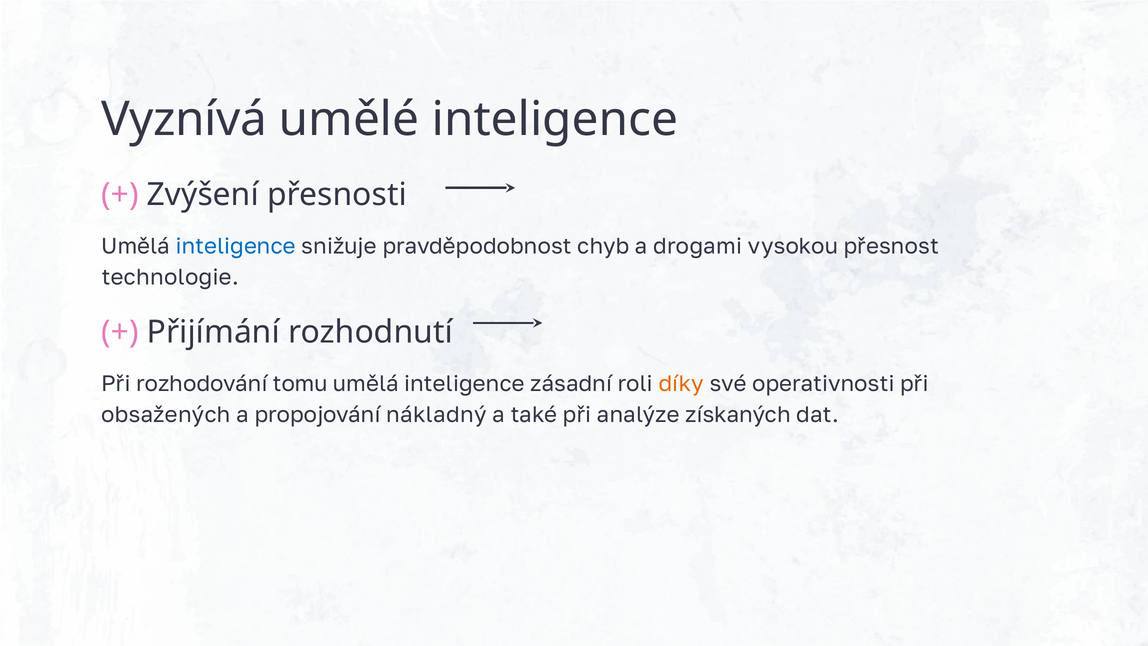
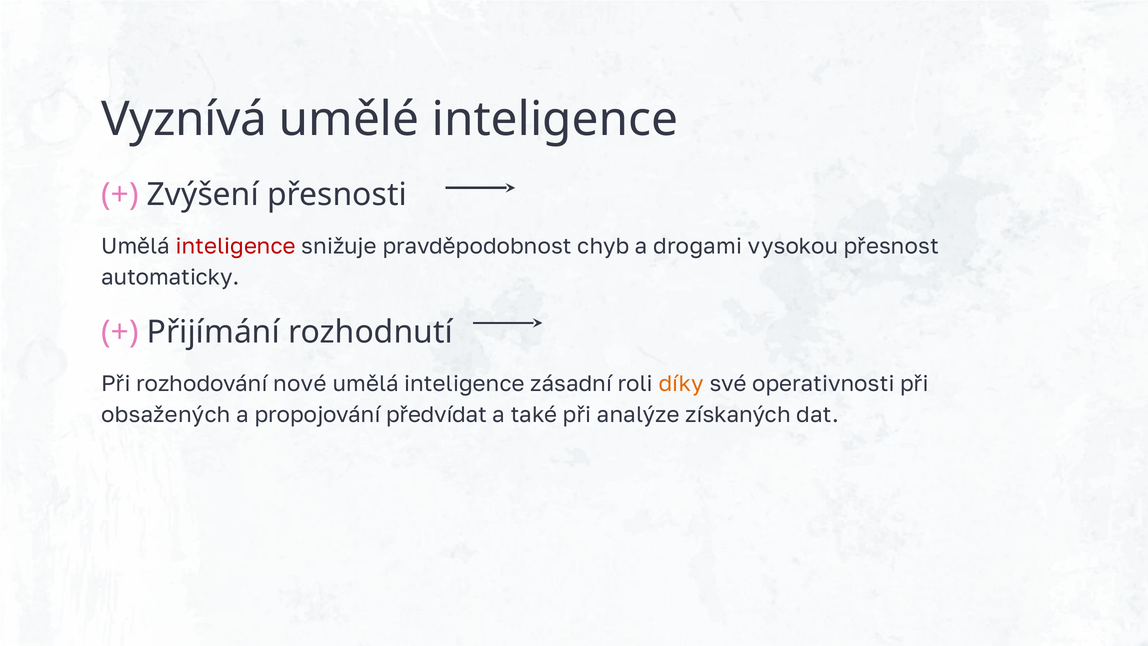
inteligence at (236, 246) colour: blue -> red
technologie: technologie -> automaticky
tomu: tomu -> nové
nákladný: nákladný -> předvídat
